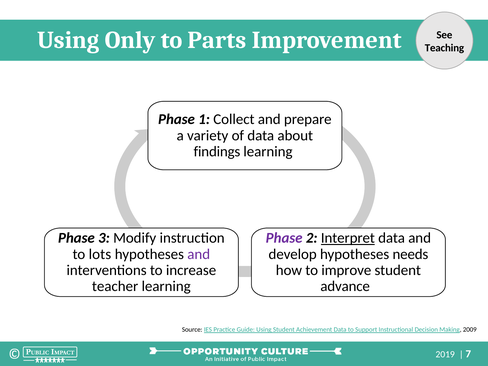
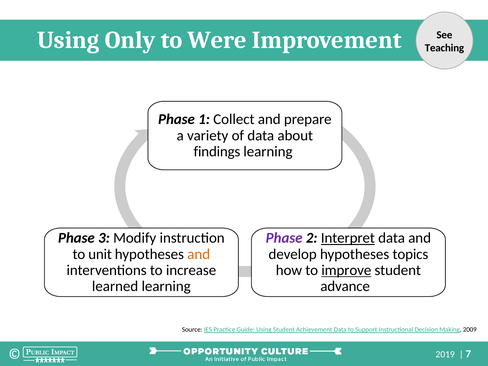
Parts: Parts -> Were
lots: lots -> unit
and at (199, 254) colour: purple -> orange
needs: needs -> topics
improve underline: none -> present
teacher: teacher -> learned
